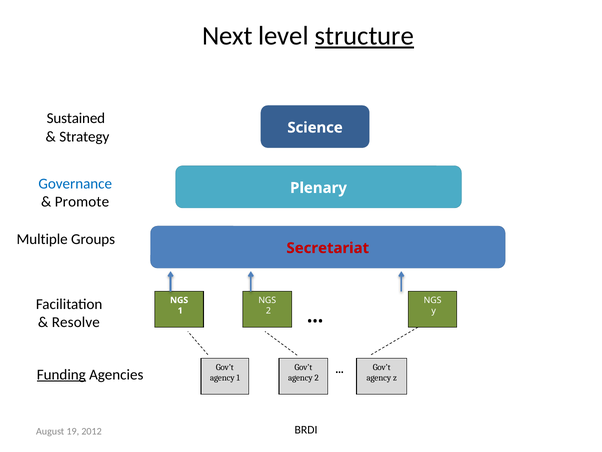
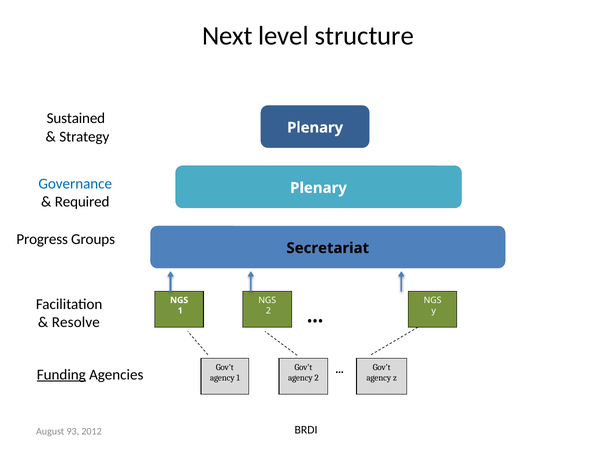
structure underline: present -> none
Science at (315, 127): Science -> Plenary
Promote: Promote -> Required
Multiple: Multiple -> Progress
Secretariat colour: red -> black
19: 19 -> 93
